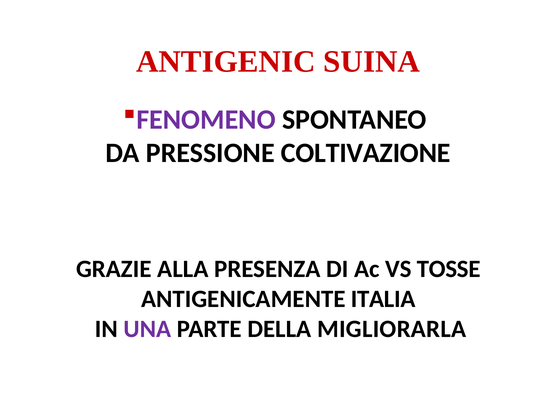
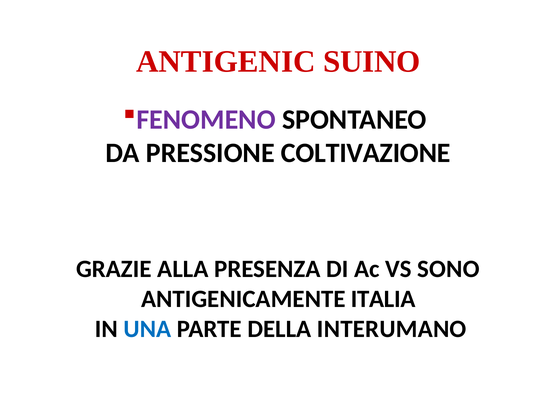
SUINA: SUINA -> SUINO
TOSSE: TOSSE -> SONO
UNA colour: purple -> blue
MIGLIORARLA: MIGLIORARLA -> INTERUMANO
